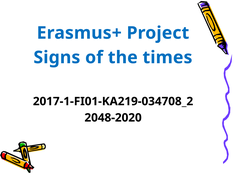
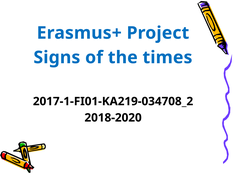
2048-2020: 2048-2020 -> 2018-2020
